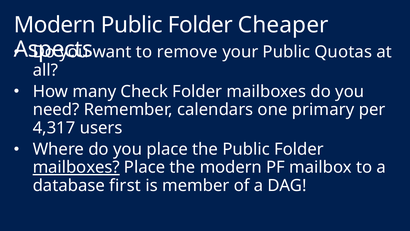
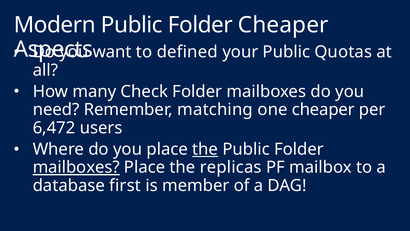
remove: remove -> defined
calendars: calendars -> matching
one primary: primary -> cheaper
4,317: 4,317 -> 6,472
the at (205, 149) underline: none -> present
the modern: modern -> replicas
